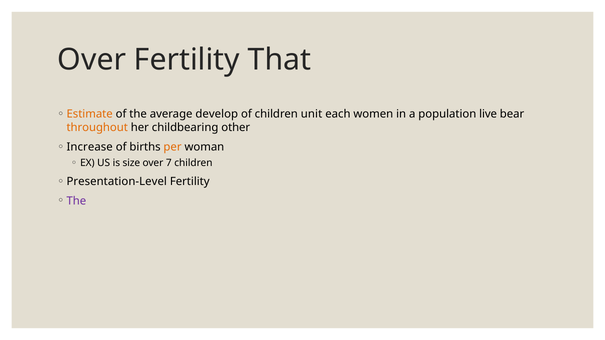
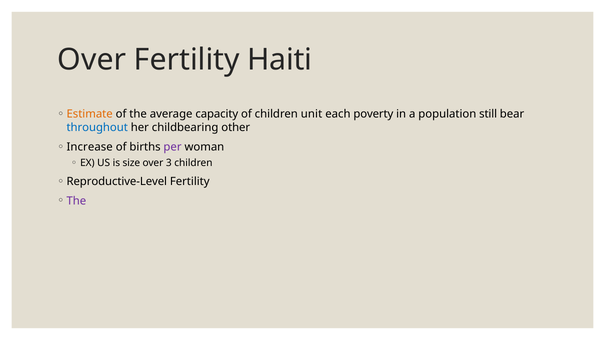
That: That -> Haiti
develop: develop -> capacity
women: women -> poverty
live: live -> still
throughout colour: orange -> blue
per colour: orange -> purple
7: 7 -> 3
Presentation-Level: Presentation-Level -> Reproductive-Level
